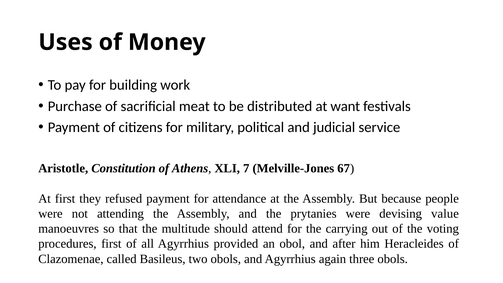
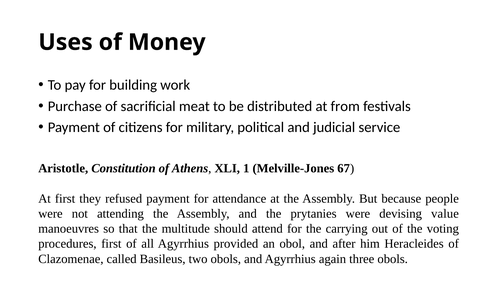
want: want -> from
7: 7 -> 1
